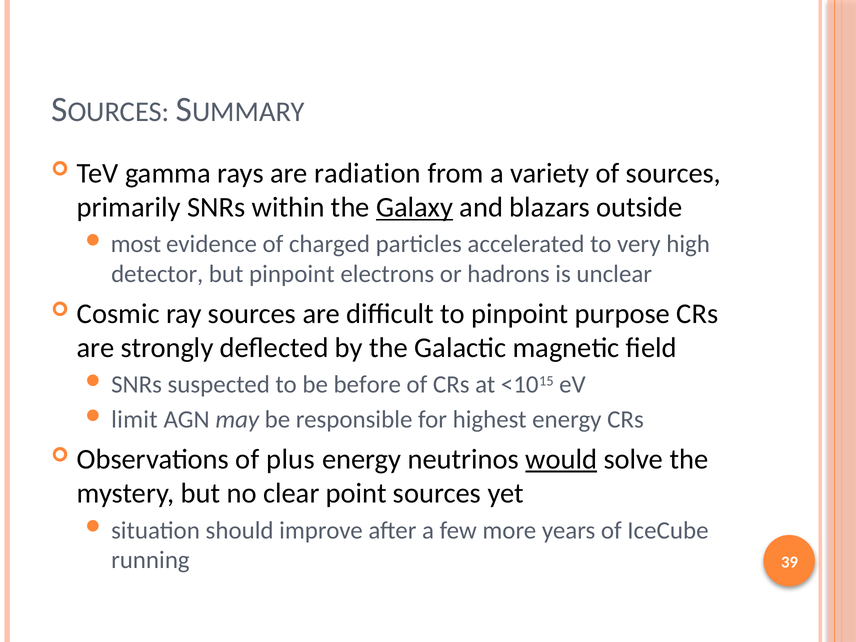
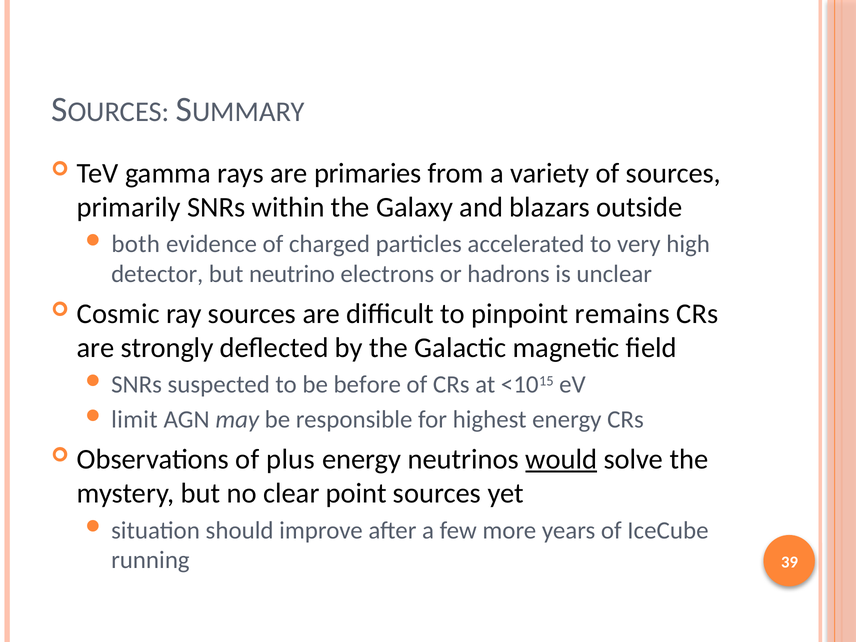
radiation: radiation -> primaries
Galaxy underline: present -> none
most: most -> both
but pinpoint: pinpoint -> neutrino
purpose: purpose -> remains
